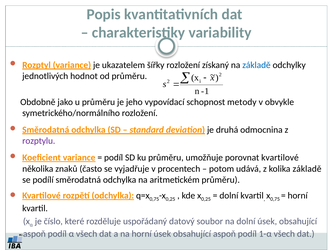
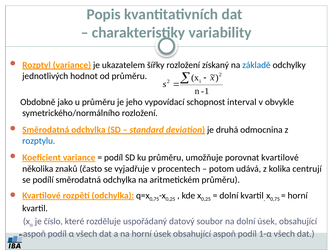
metody: metody -> interval
rozptylu colour: purple -> blue
kolika základě: základě -> centrují
